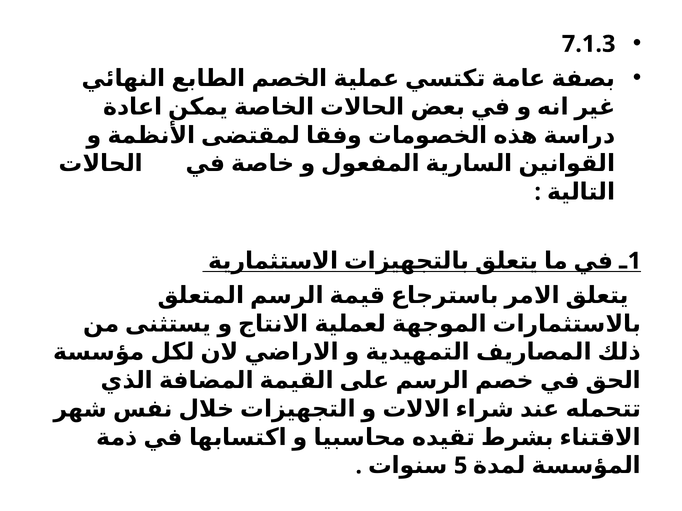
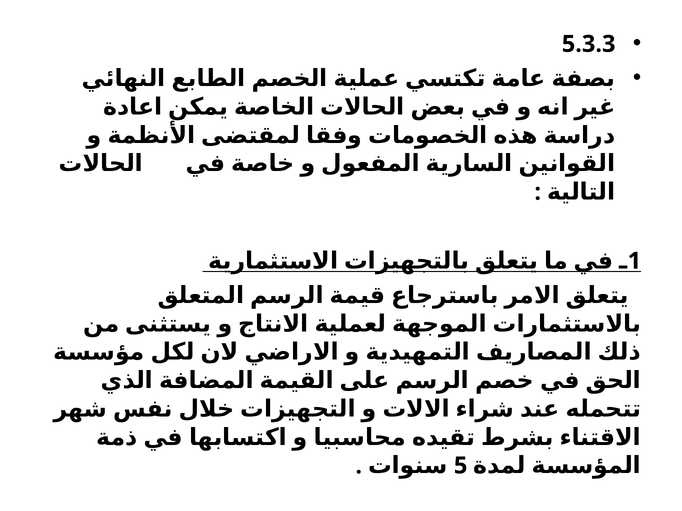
7.1.3: 7.1.3 -> 5.3.3
